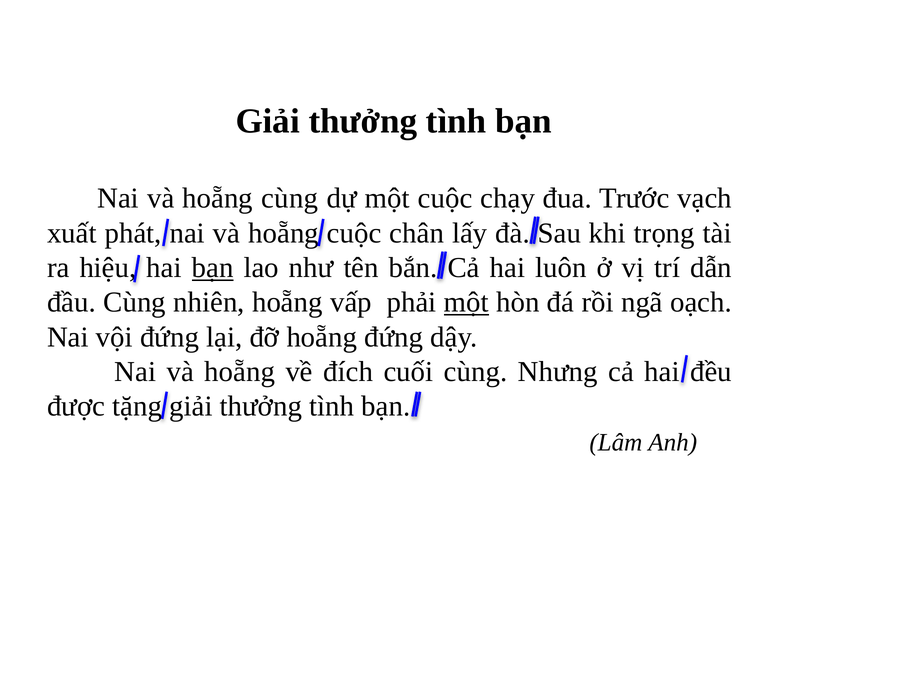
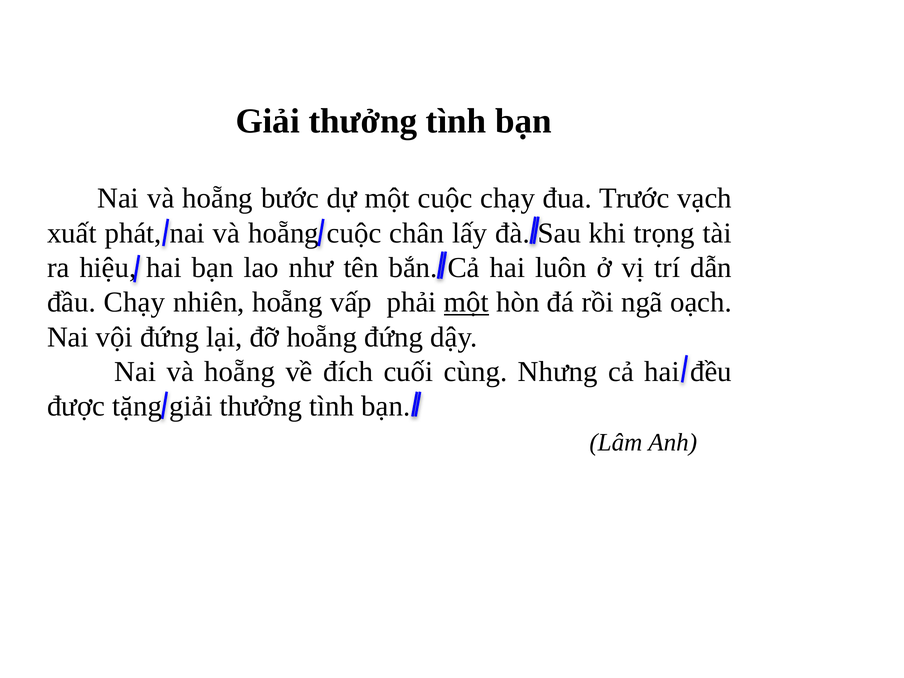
hoẵng cùng: cùng -> bước
bạn at (213, 268) underline: present -> none
đầu Cùng: Cùng -> Chạy
